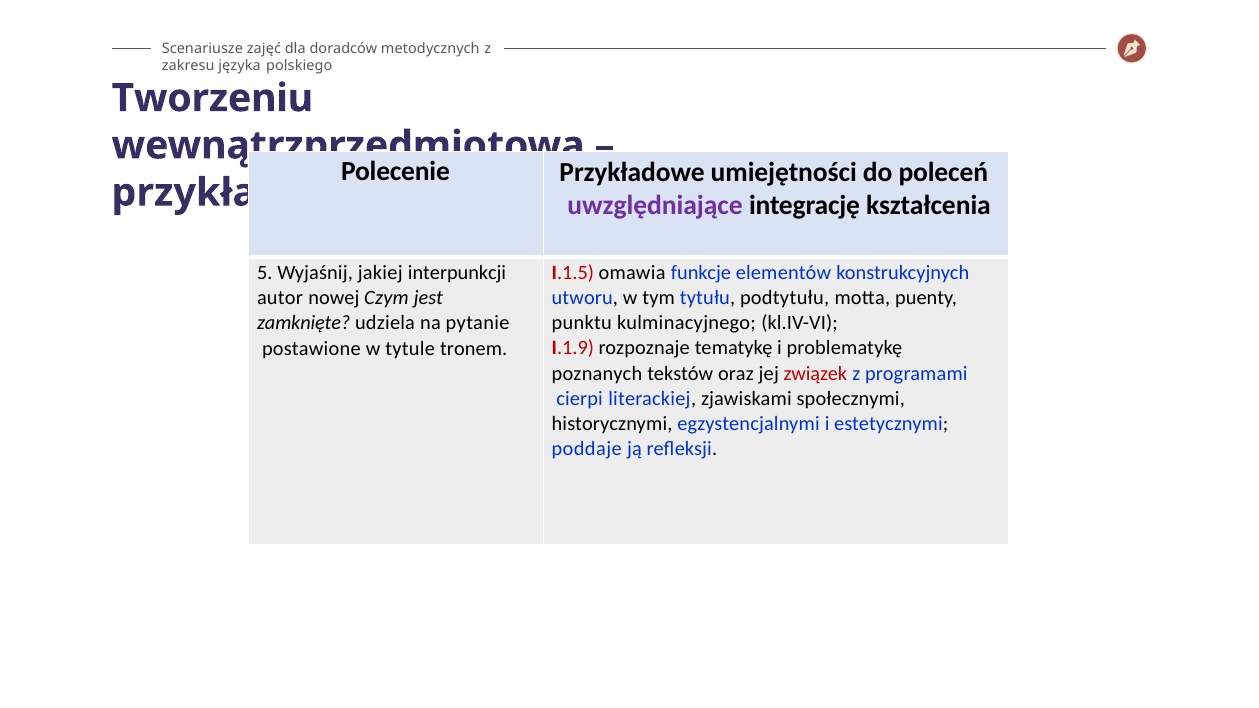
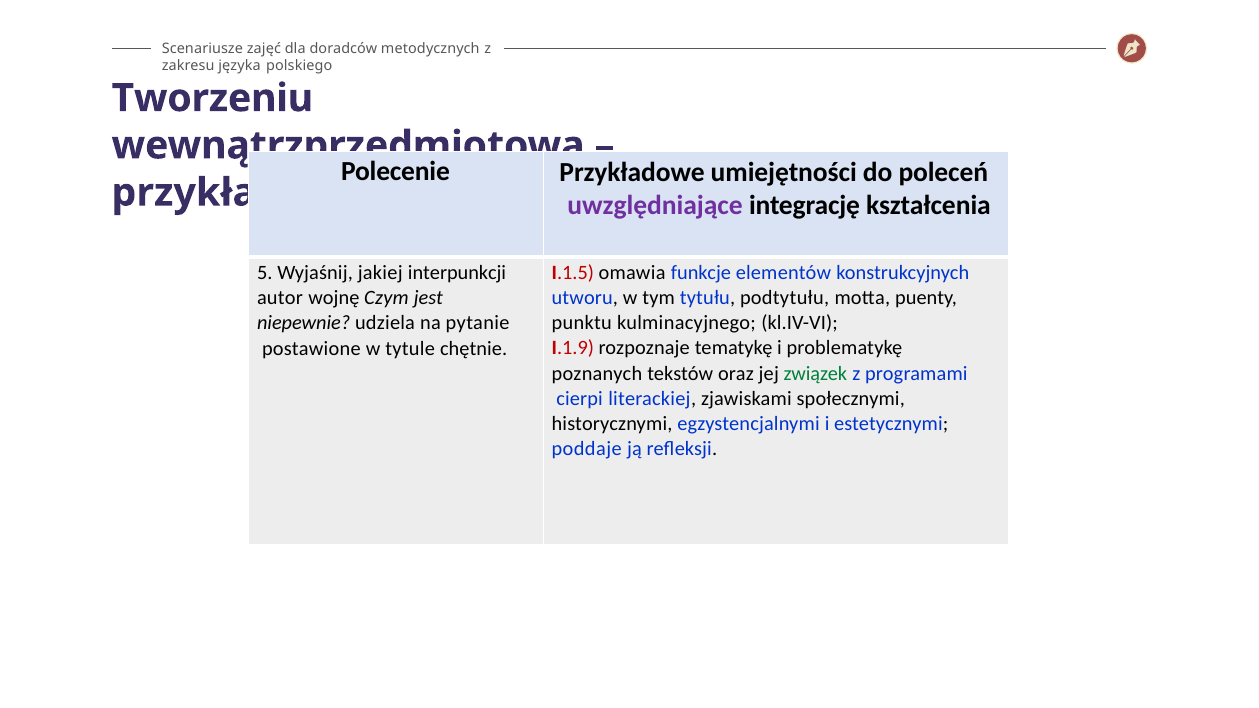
nowej: nowej -> wojnę
zamknięte: zamknięte -> niepewnie
tronem: tronem -> chętnie
związek colour: red -> green
